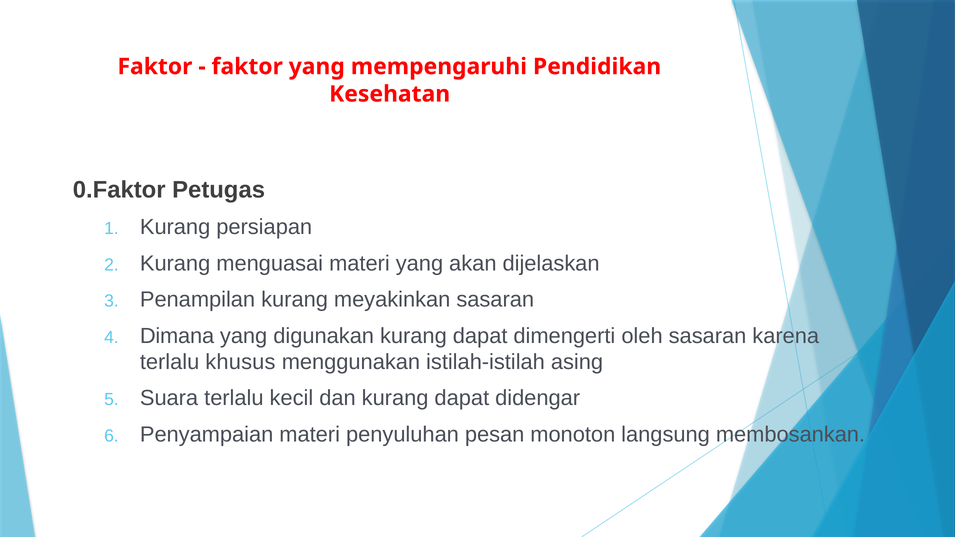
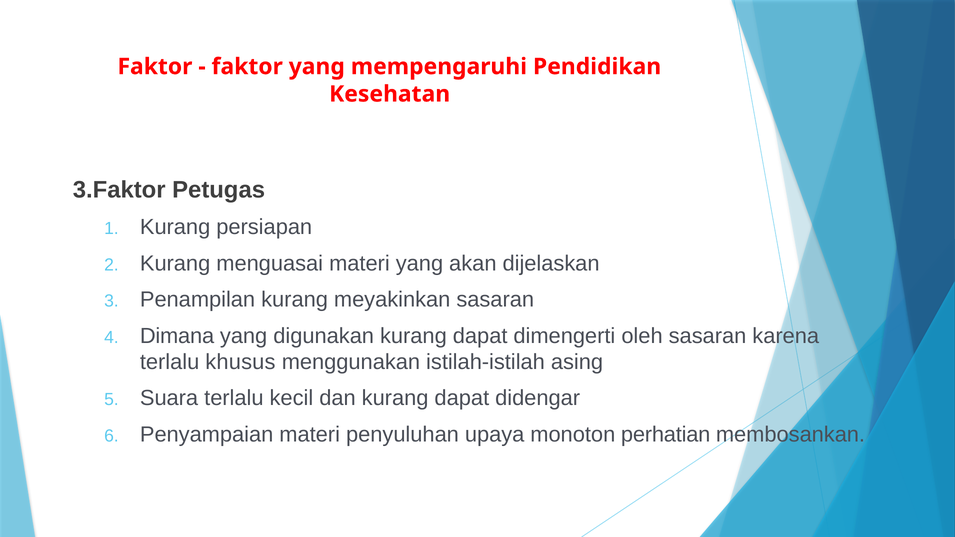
0.Faktor: 0.Faktor -> 3.Faktor
pesan: pesan -> upaya
langsung: langsung -> perhatian
